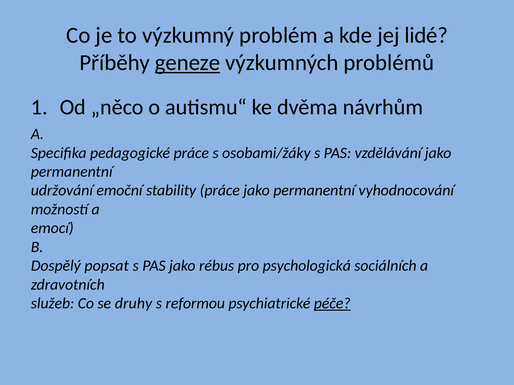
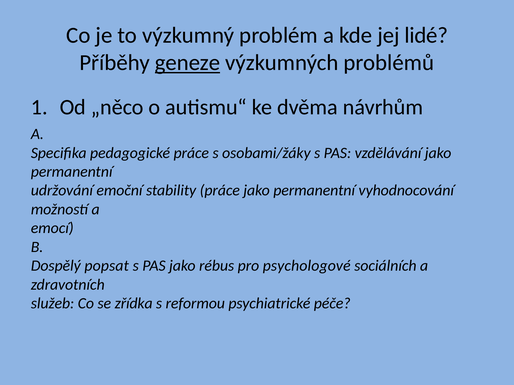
psychologická: psychologická -> psychologové
druhy: druhy -> zřídka
péče underline: present -> none
